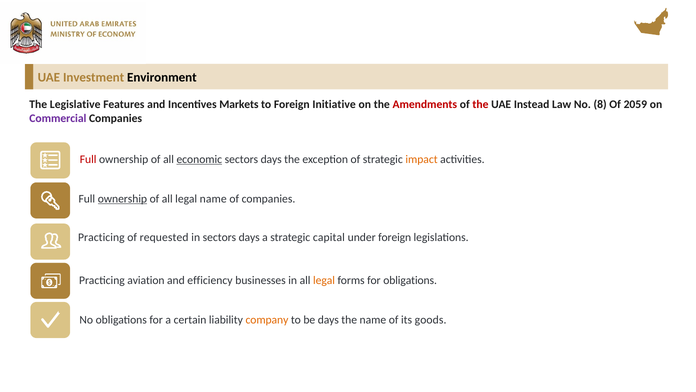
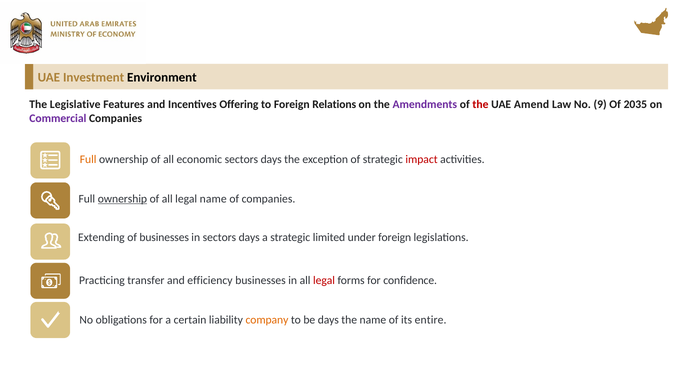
Markets: Markets -> Offering
Initiative: Initiative -> Relations
Amendments colour: red -> purple
Instead: Instead -> Amend
8: 8 -> 9
2059: 2059 -> 2035
Full at (88, 159) colour: red -> orange
economic underline: present -> none
impact colour: orange -> red
Practicing at (101, 237): Practicing -> Extending
of requested: requested -> businesses
capital: capital -> limited
aviation: aviation -> transfer
legal at (324, 280) colour: orange -> red
for obligations: obligations -> confidence
goods: goods -> entire
